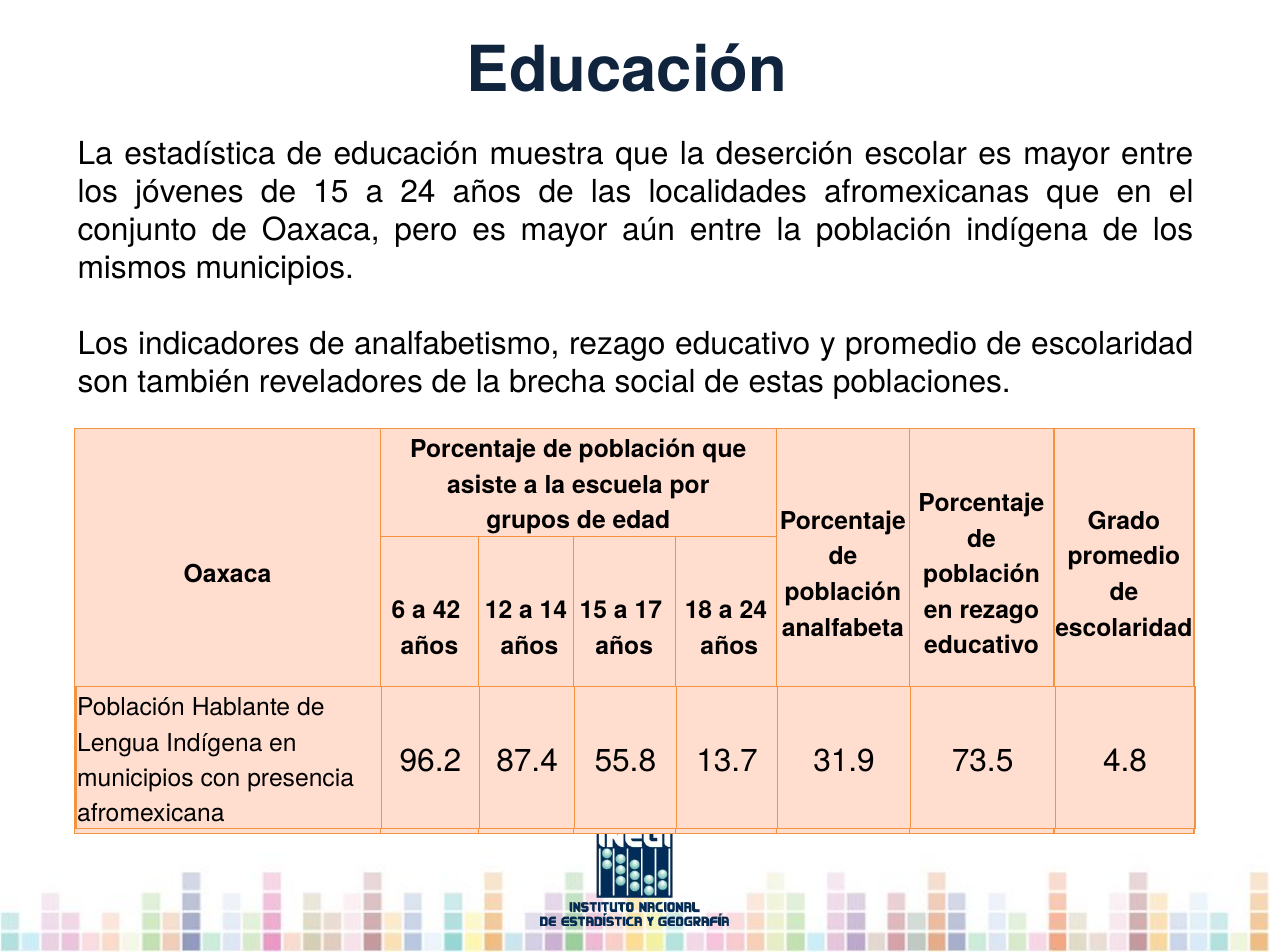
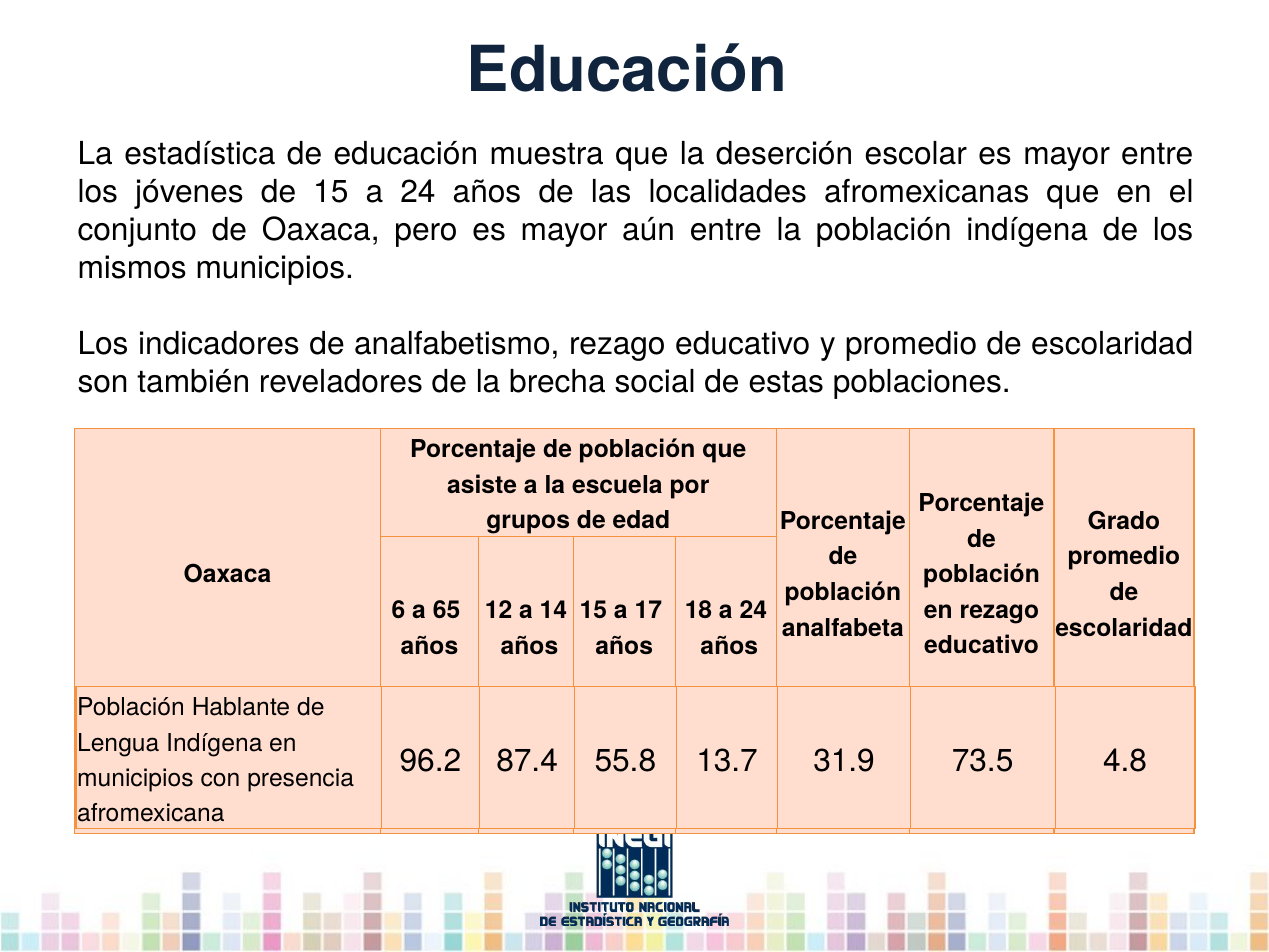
42: 42 -> 65
